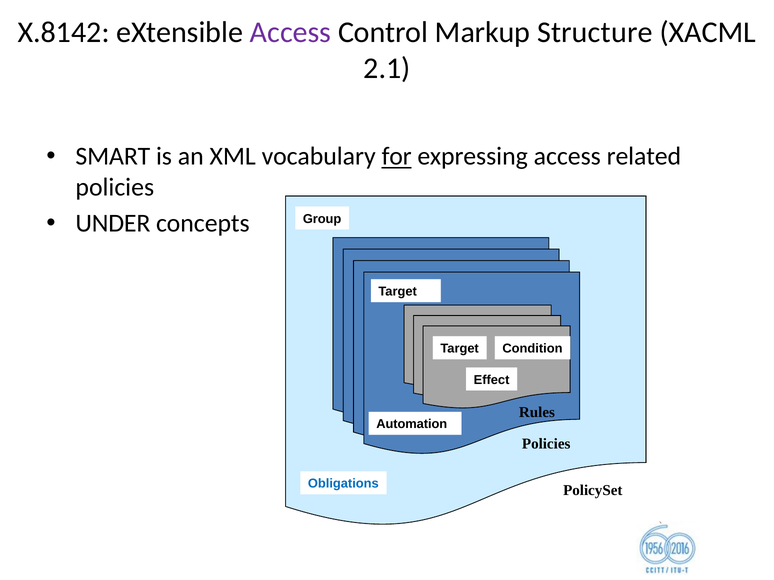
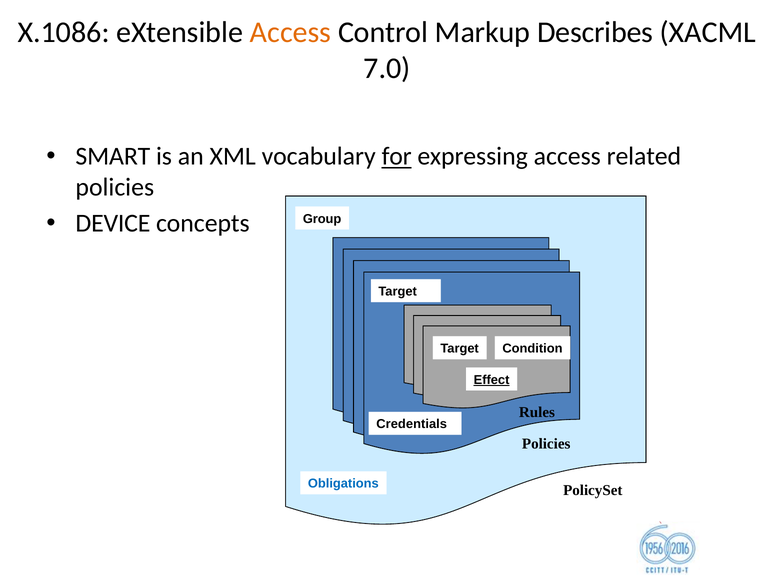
X.8142: X.8142 -> X.1086
Access at (291, 32) colour: purple -> orange
Structure: Structure -> Describes
2.1: 2.1 -> 7.0
UNDER: UNDER -> DEVICE
Effect underline: none -> present
Automation: Automation -> Credentials
